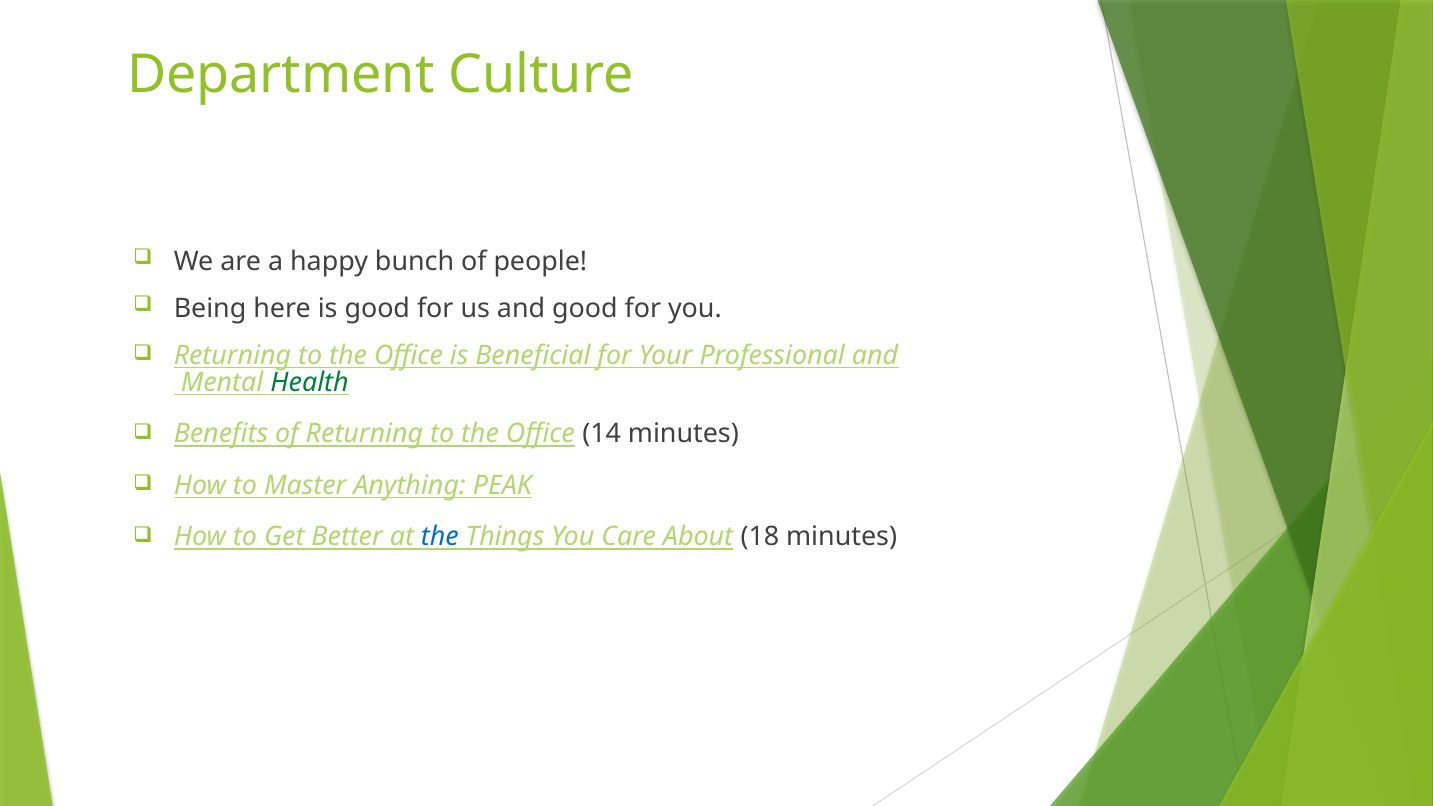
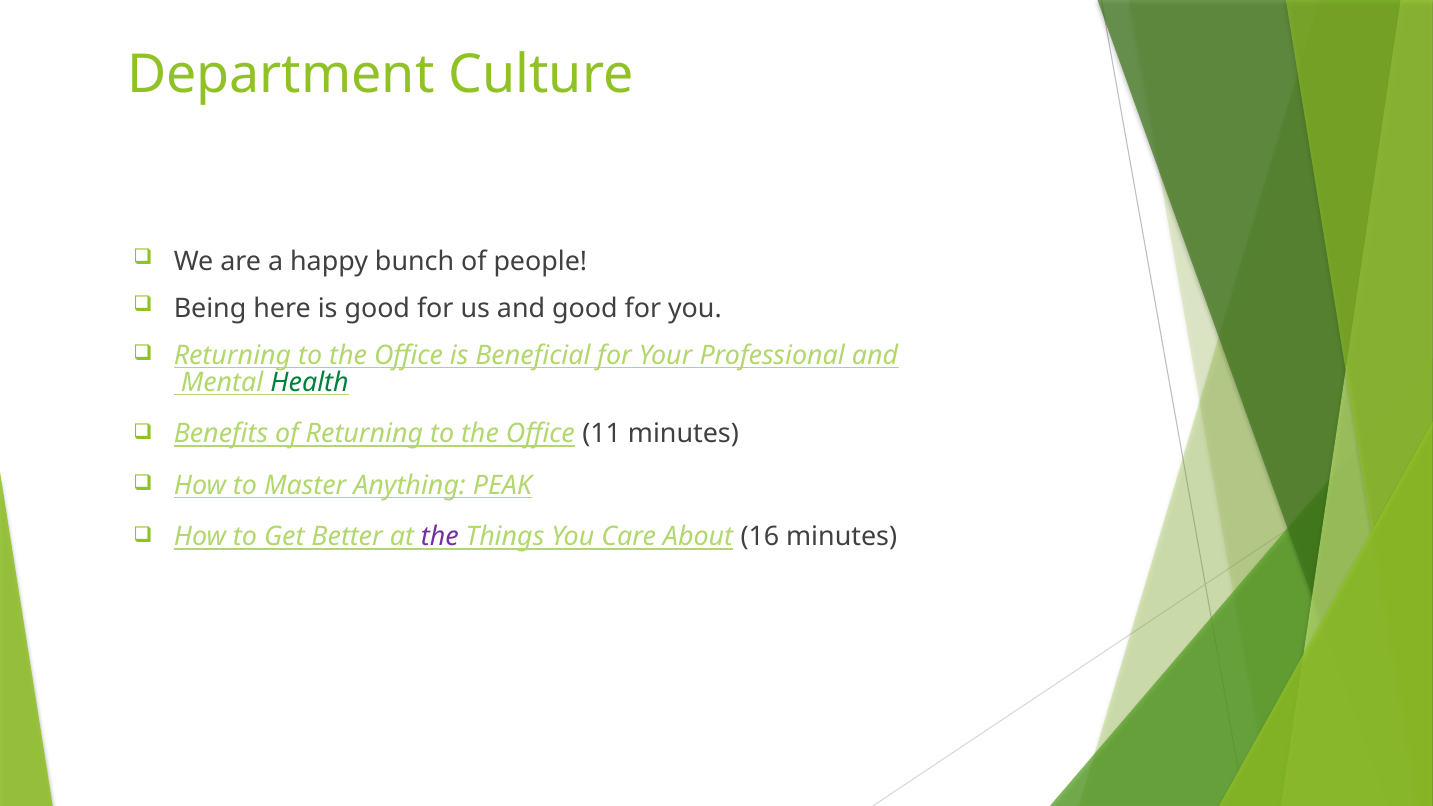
14: 14 -> 11
the at (440, 537) colour: blue -> purple
18: 18 -> 16
